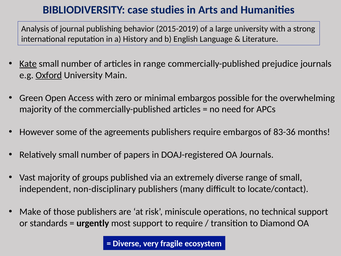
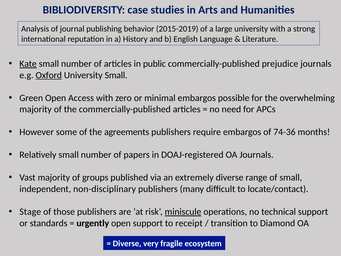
in range: range -> public
University Main: Main -> Small
83-36: 83-36 -> 74-36
Make: Make -> Stage
miniscule underline: none -> present
urgently most: most -> open
to require: require -> receipt
